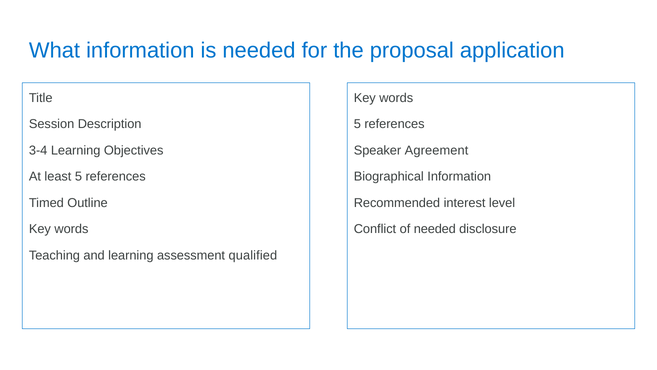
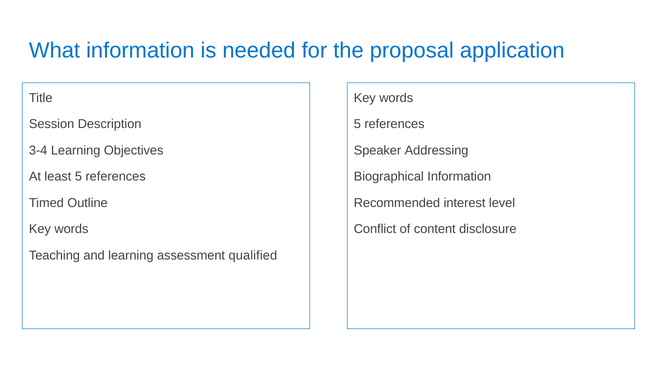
Agreement: Agreement -> Addressing
of needed: needed -> content
